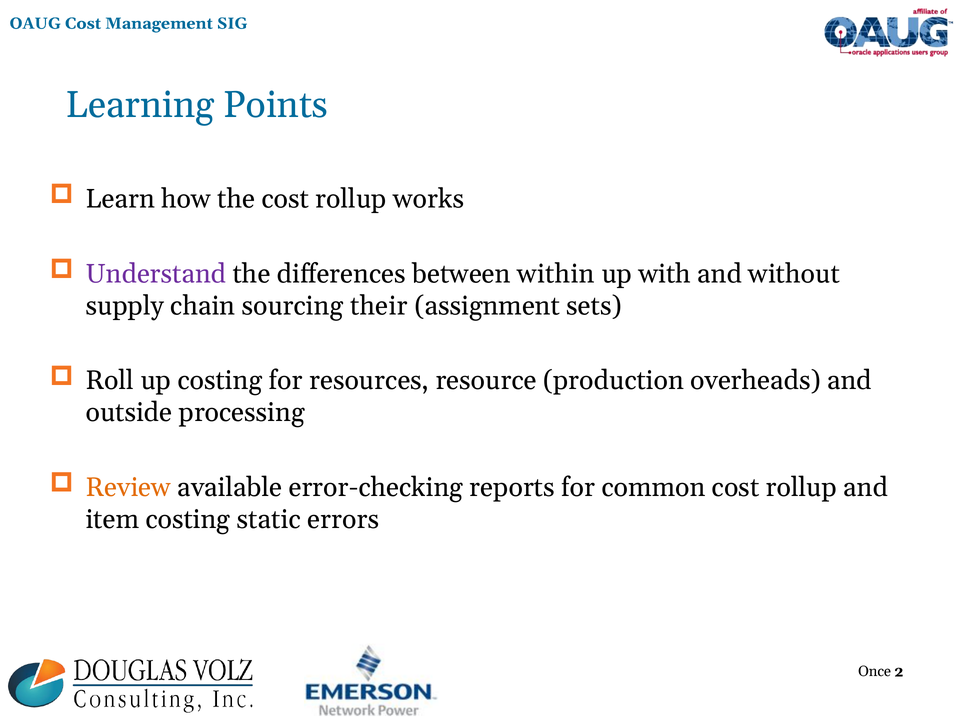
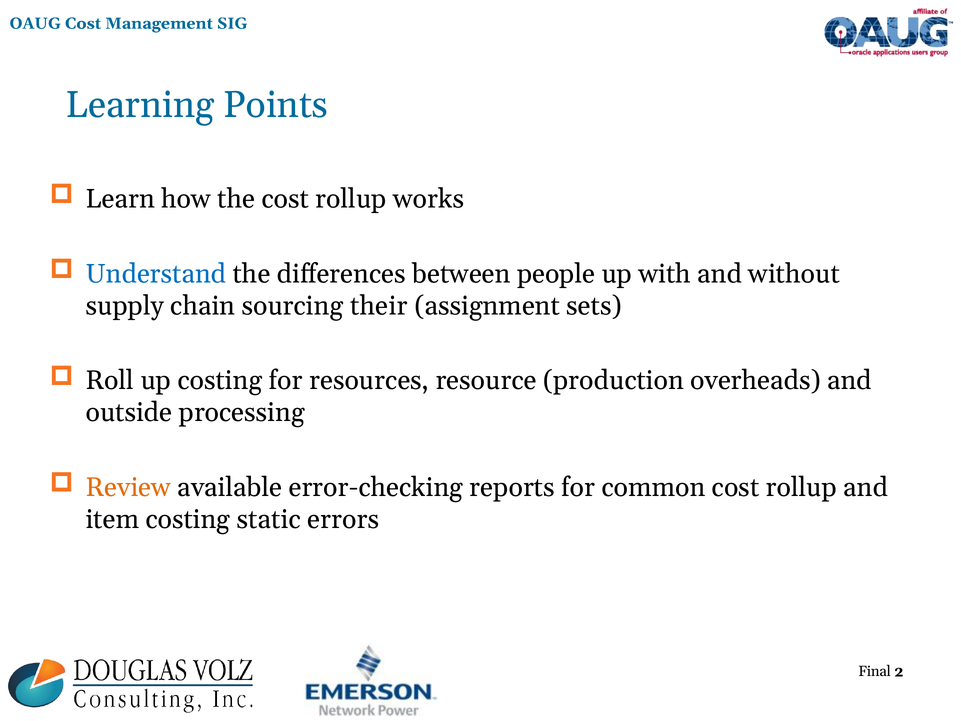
Understand colour: purple -> blue
within: within -> people
Once: Once -> Final
